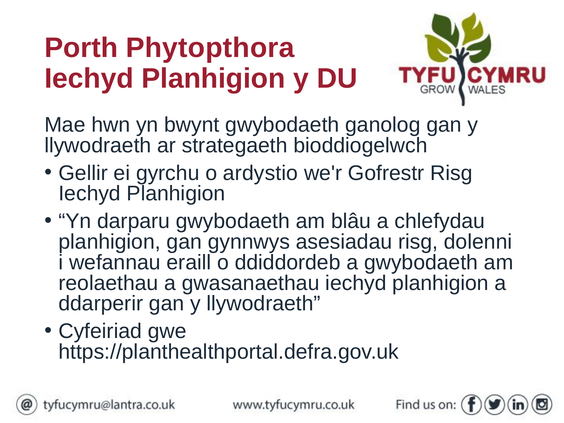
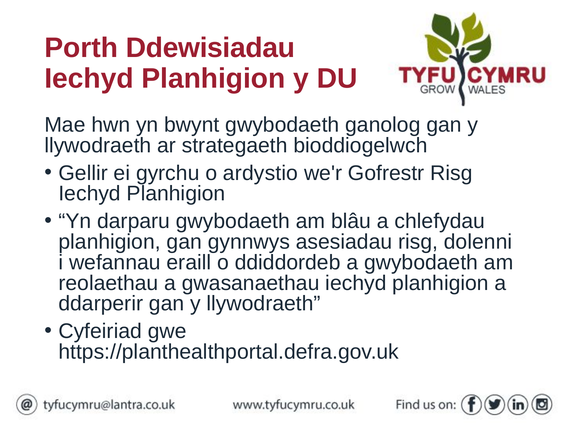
Phytopthora: Phytopthora -> Ddewisiadau
